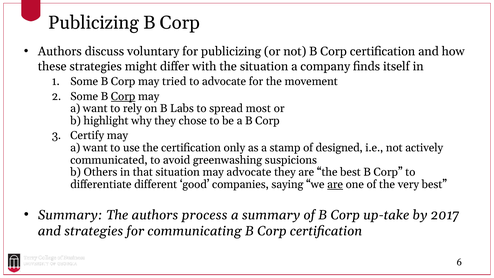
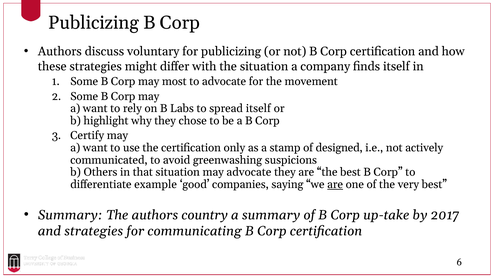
tried: tried -> most
Corp at (123, 96) underline: present -> none
spread most: most -> itself
different: different -> example
process: process -> country
